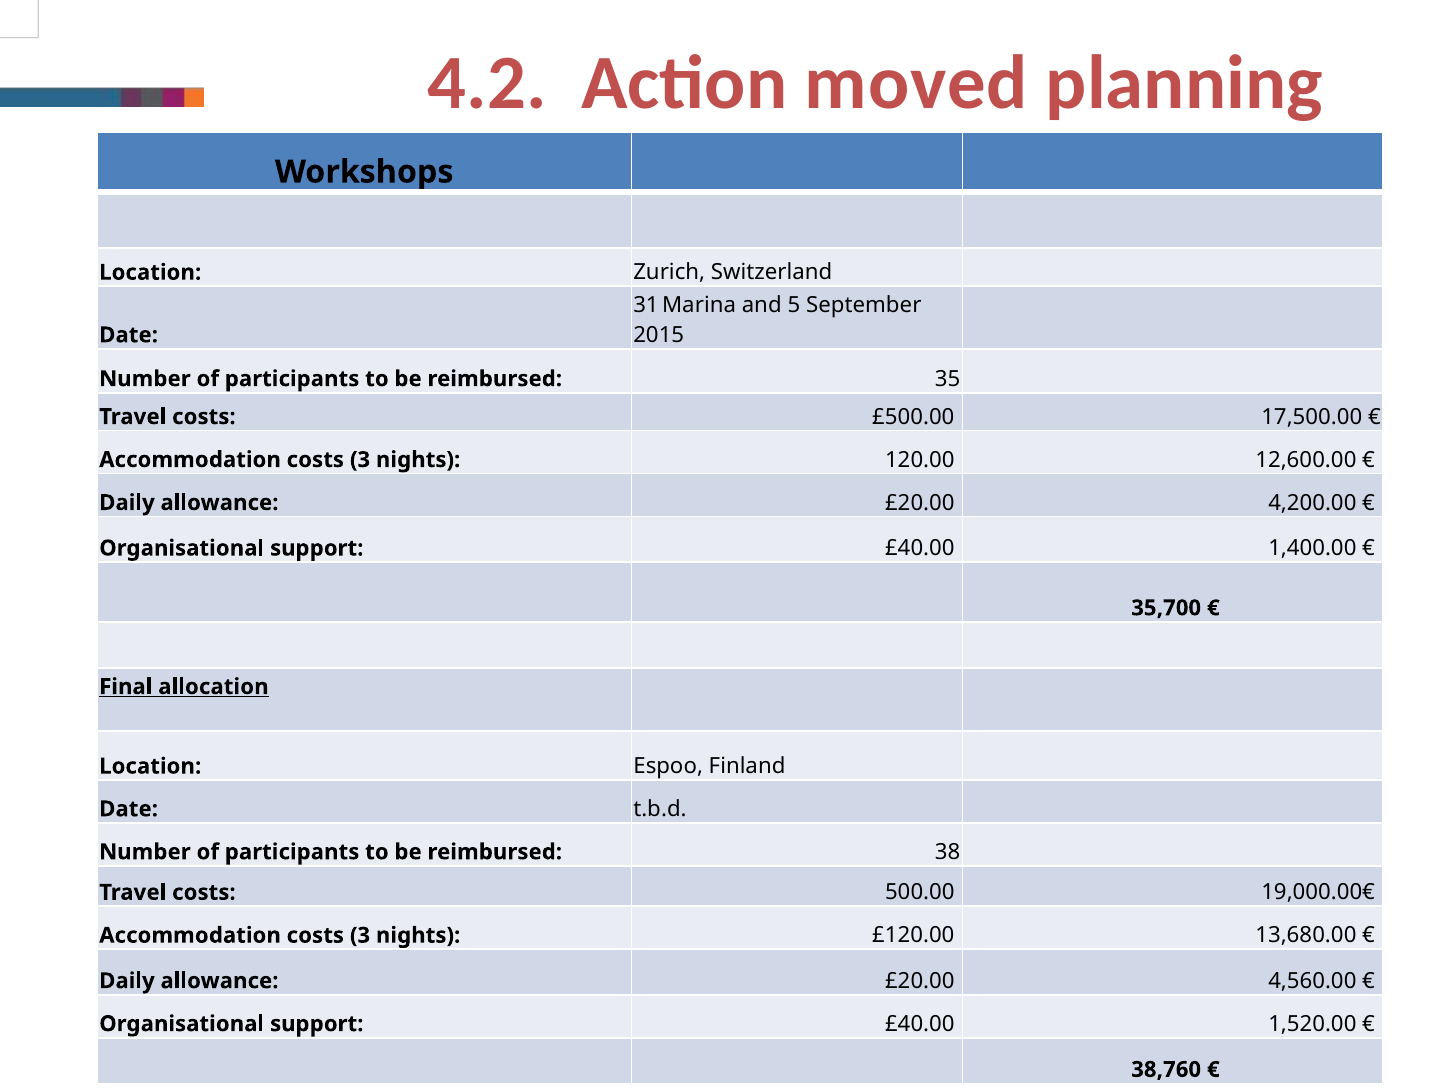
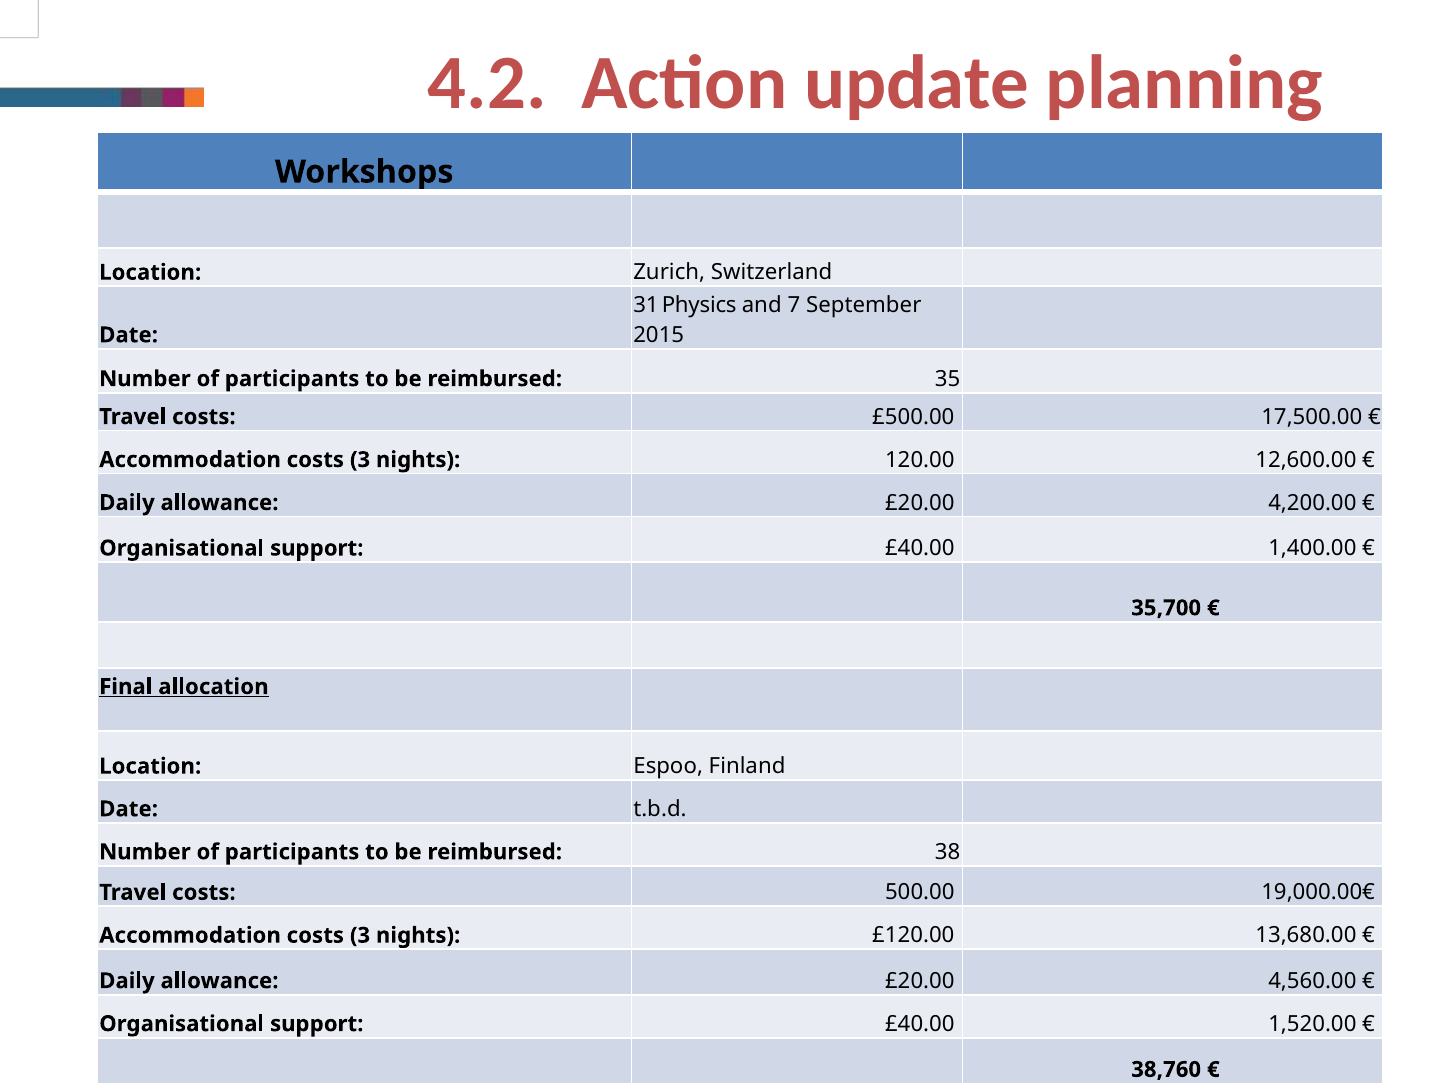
moved: moved -> update
Marina: Marina -> Physics
5: 5 -> 7
